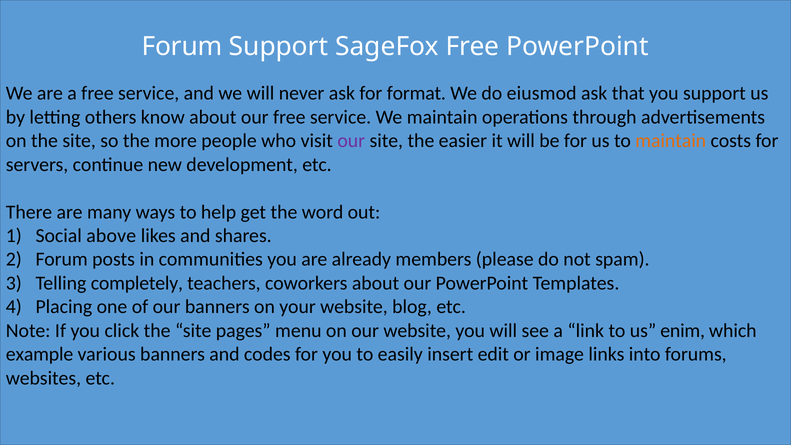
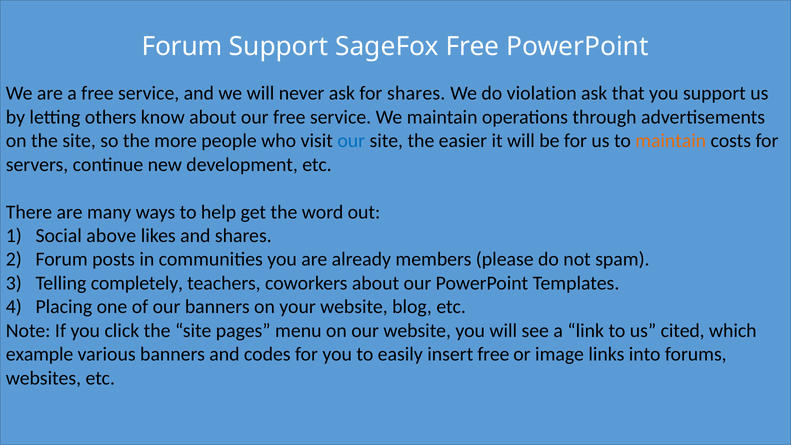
for format: format -> shares
eiusmod: eiusmod -> violation
our at (351, 141) colour: purple -> blue
enim: enim -> cited
insert edit: edit -> free
